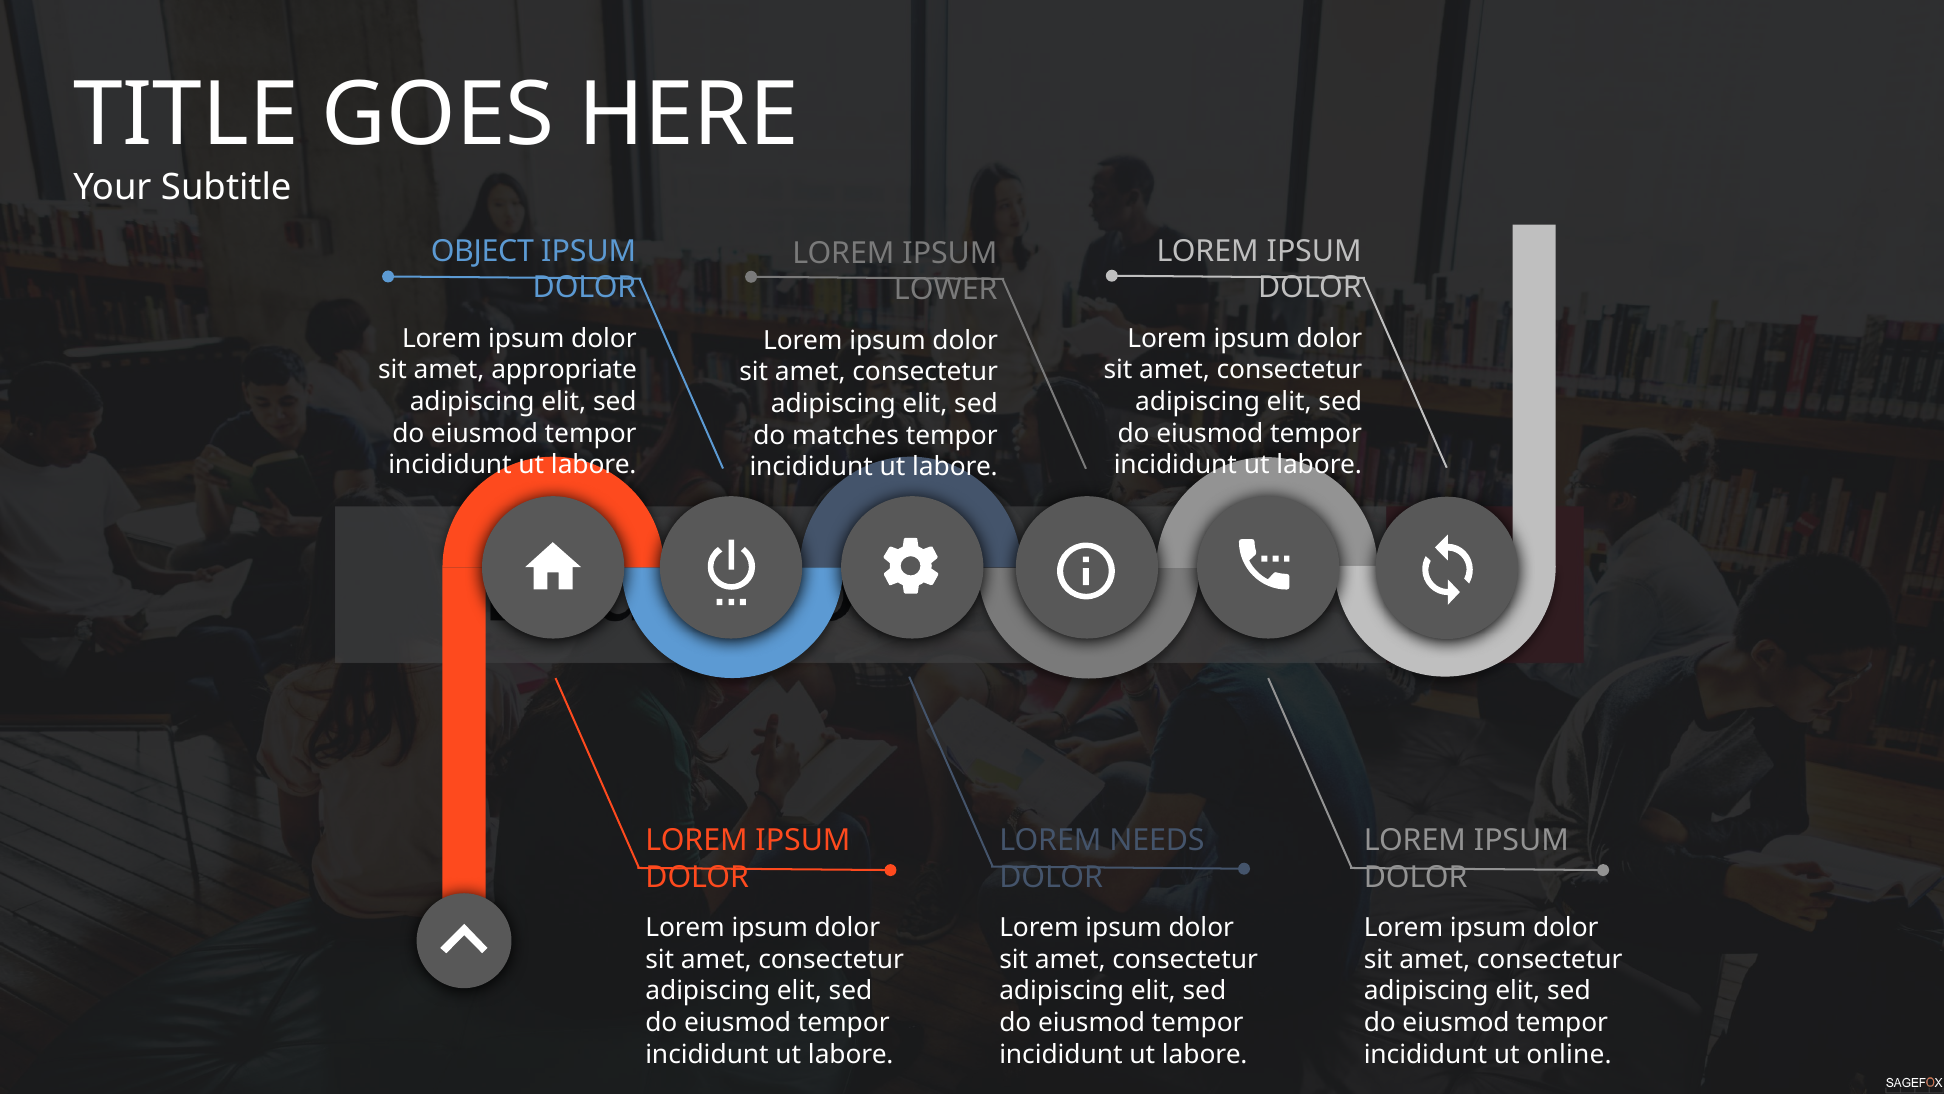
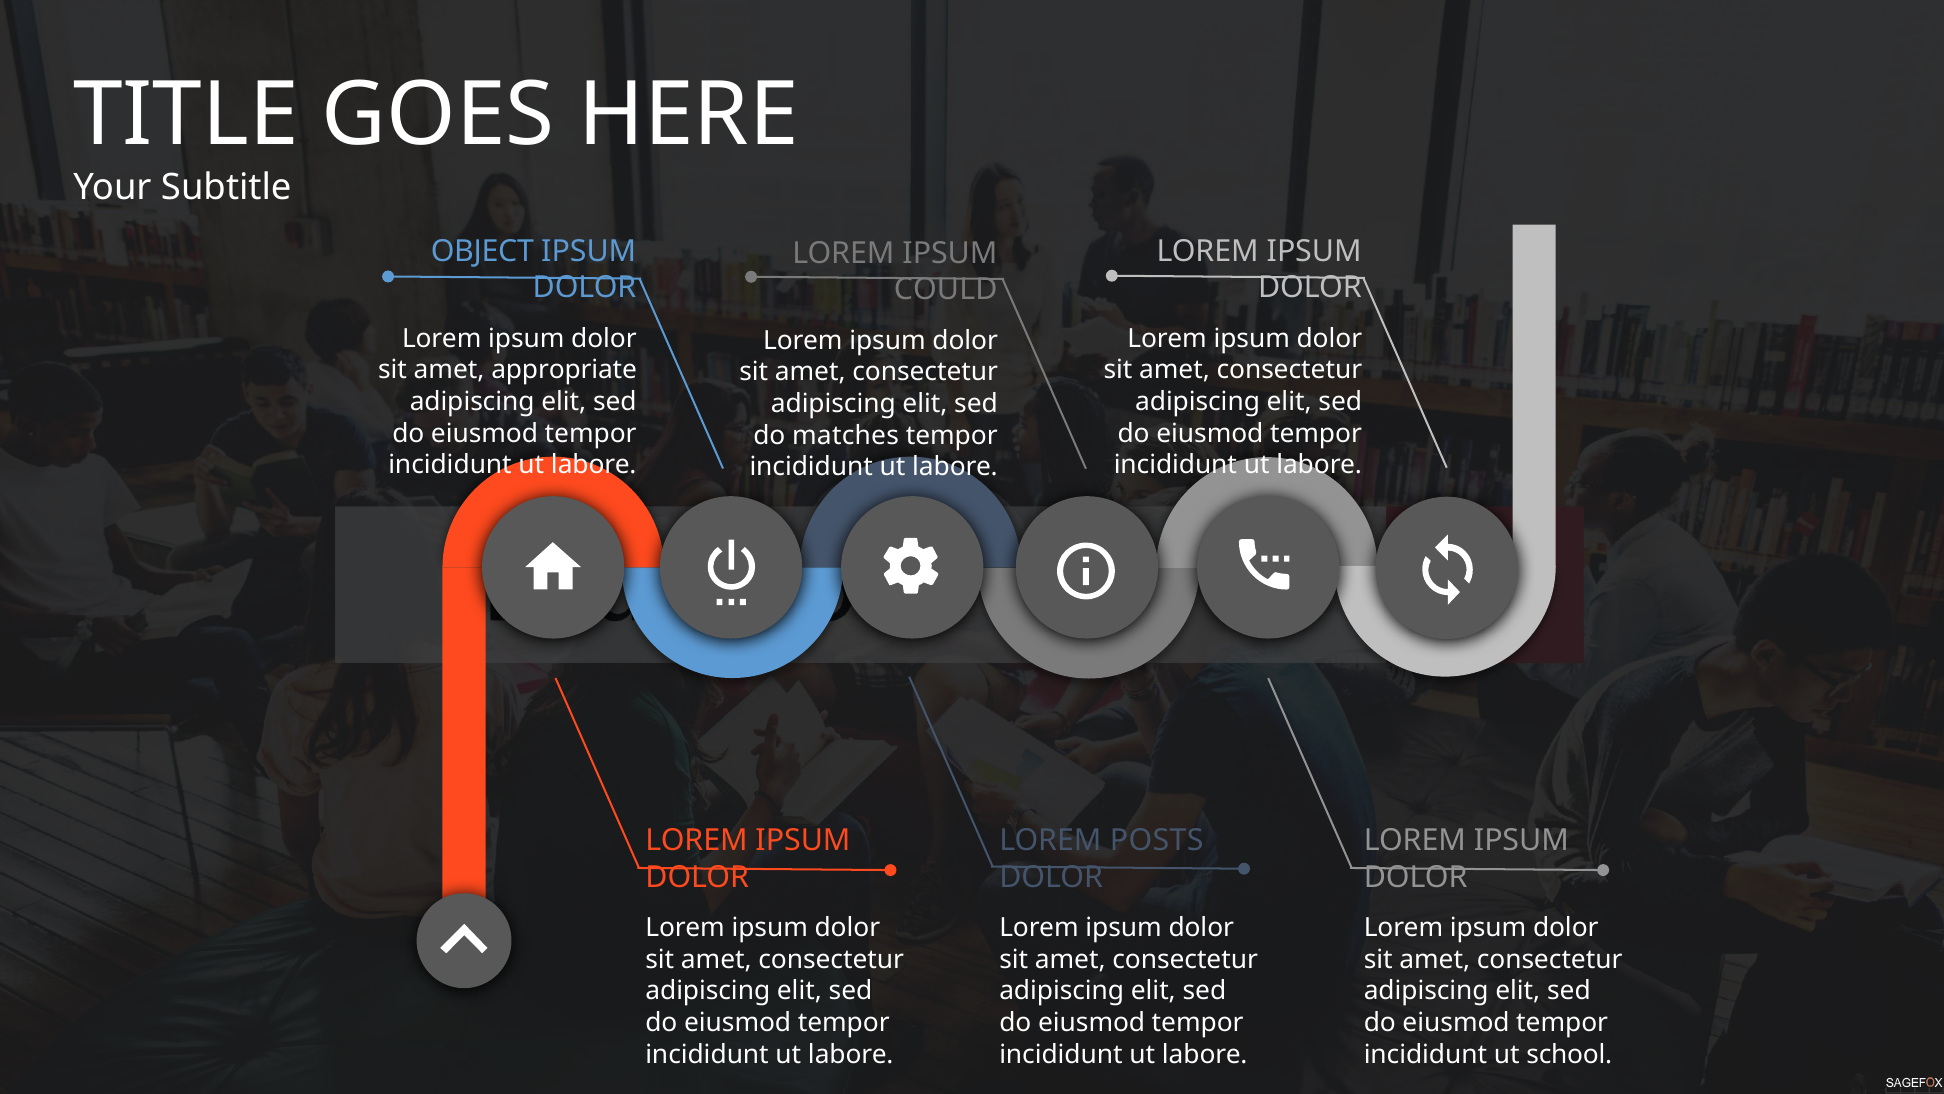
LOWER: LOWER -> COULD
NEEDS: NEEDS -> POSTS
online: online -> school
